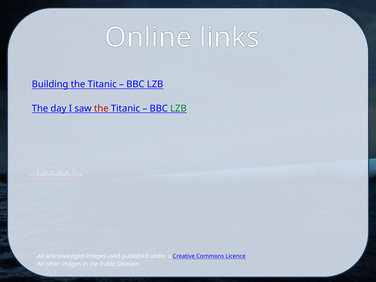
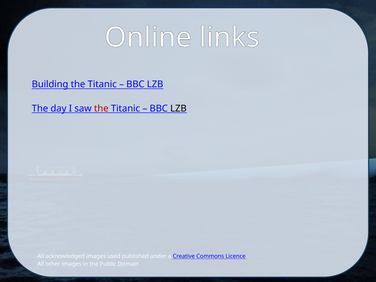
LZB at (178, 108) colour: green -> black
